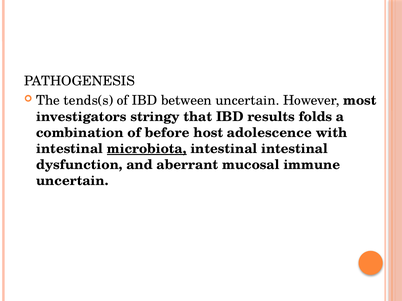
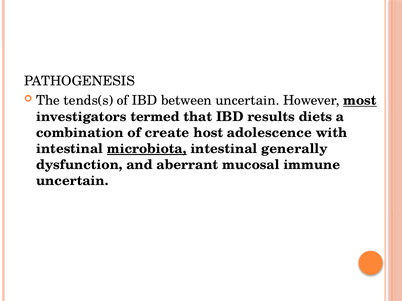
most underline: none -> present
stringy: stringy -> termed
folds: folds -> diets
before: before -> create
intestinal intestinal: intestinal -> generally
